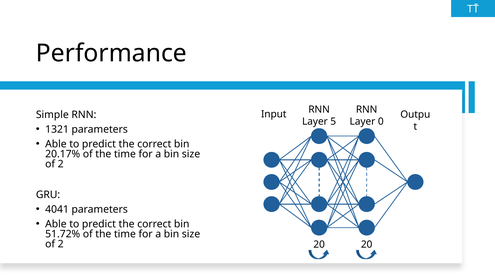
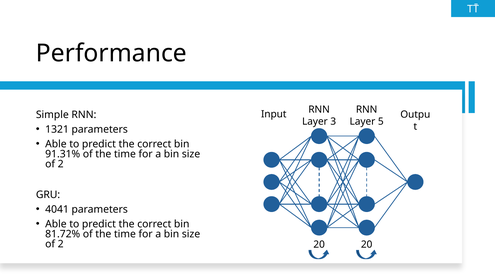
5: 5 -> 3
0: 0 -> 5
20.17%: 20.17% -> 91.31%
51.72%: 51.72% -> 81.72%
